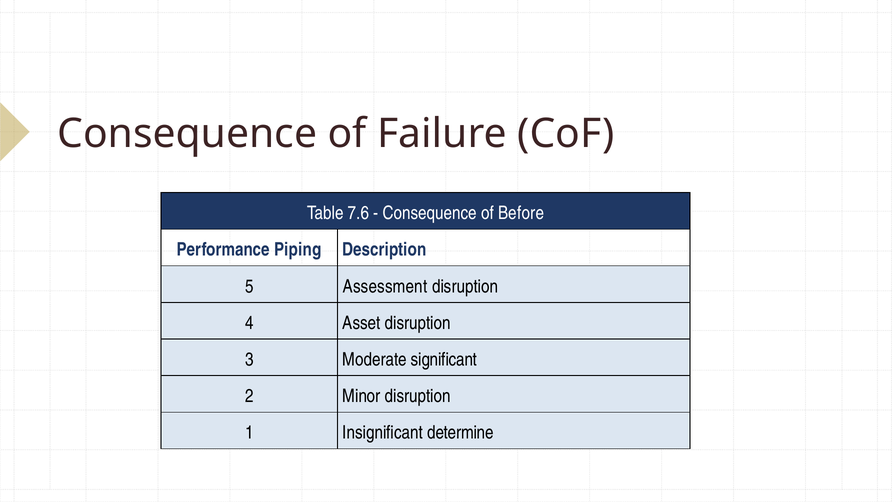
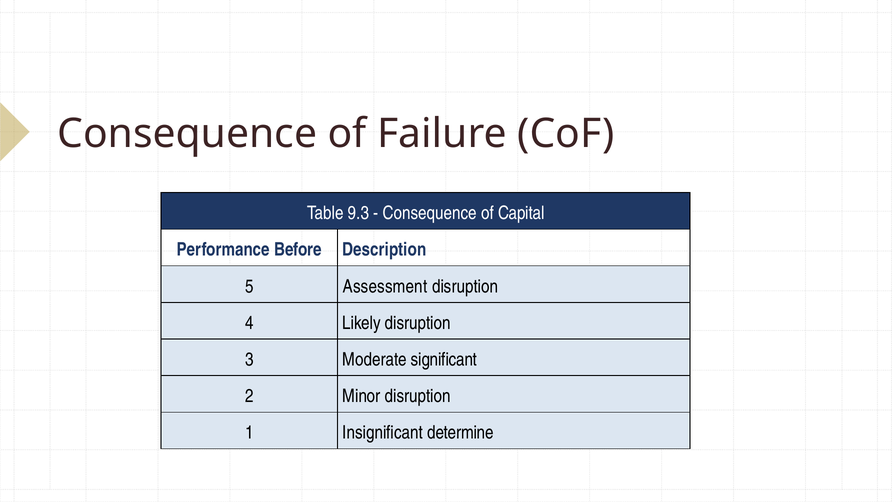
7.6: 7.6 -> 9.3
Before: Before -> Capital
Piping: Piping -> Before
Asset: Asset -> Likely
